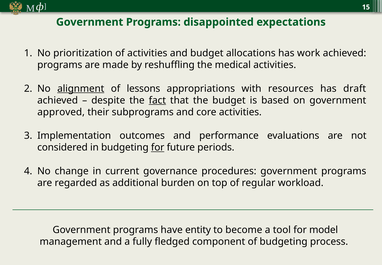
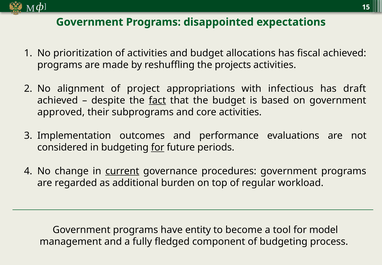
work: work -> fiscal
medical: medical -> projects
alignment underline: present -> none
lessons: lessons -> project
resources: resources -> infectious
current underline: none -> present
